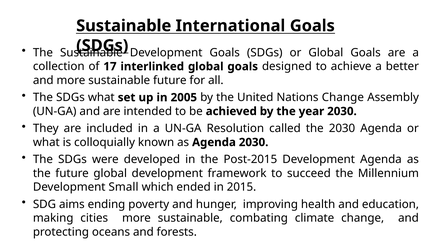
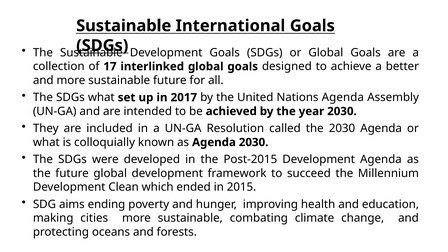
2005: 2005 -> 2017
Nations Change: Change -> Agenda
Small: Small -> Clean
